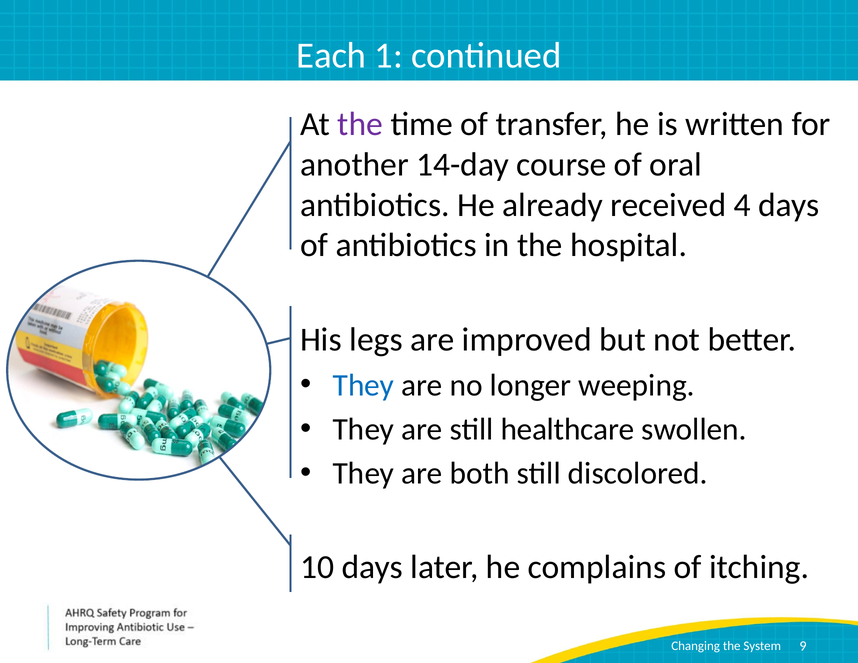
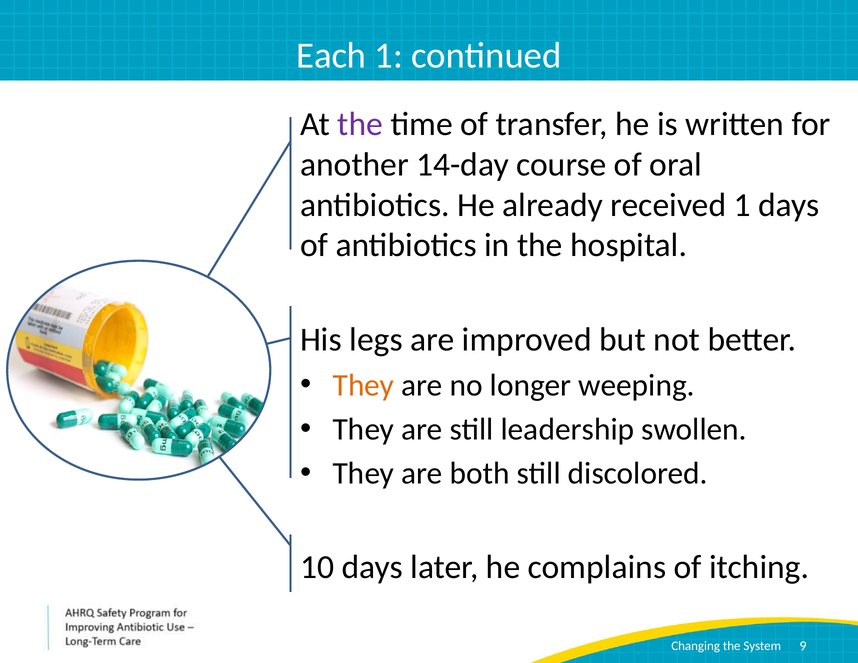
received 4: 4 -> 1
They at (363, 385) colour: blue -> orange
healthcare: healthcare -> leadership
